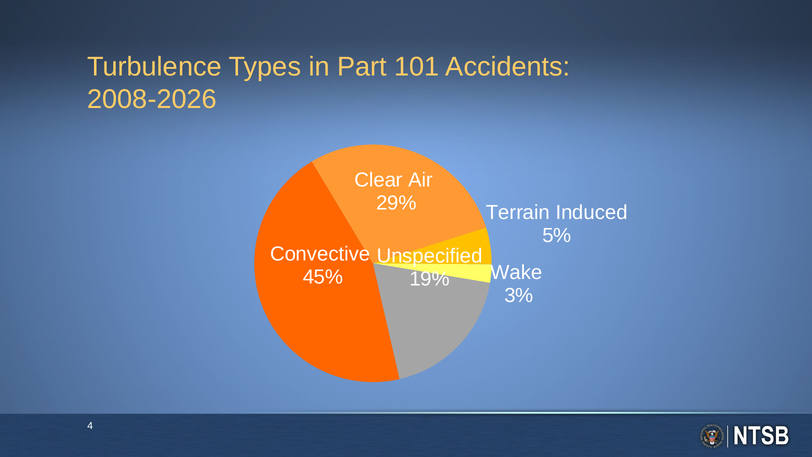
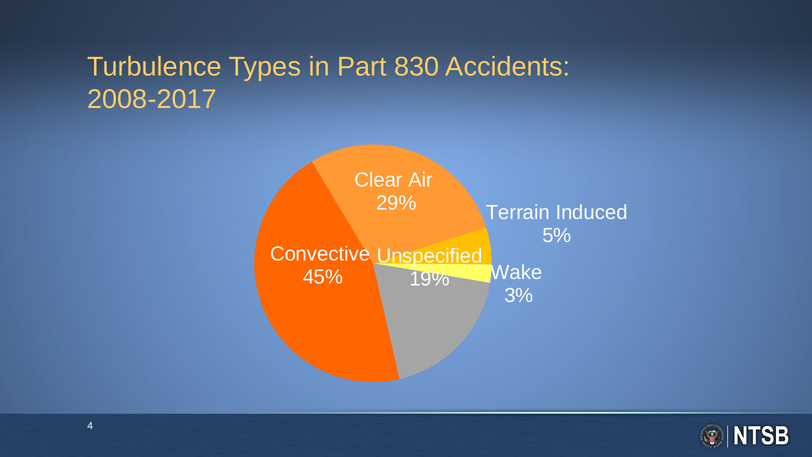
101: 101 -> 830
2008-2026: 2008-2026 -> 2008-2017
